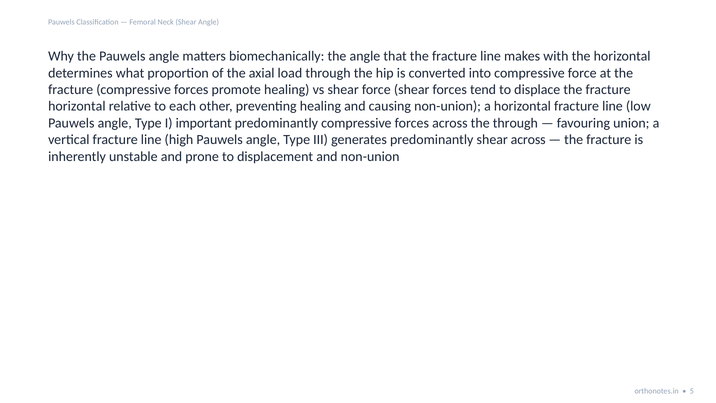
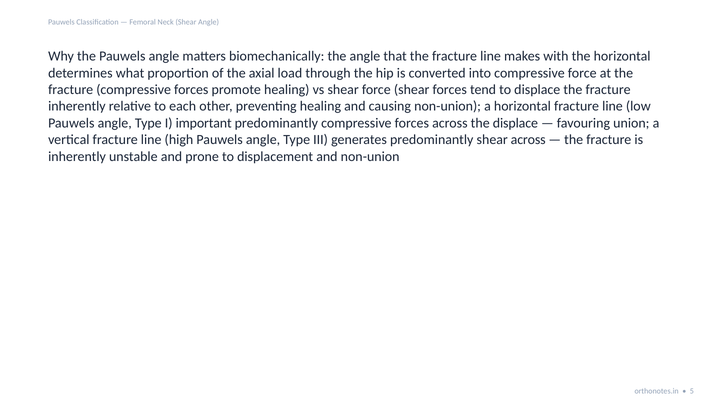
horizontal at (77, 106): horizontal -> inherently
the through: through -> displace
